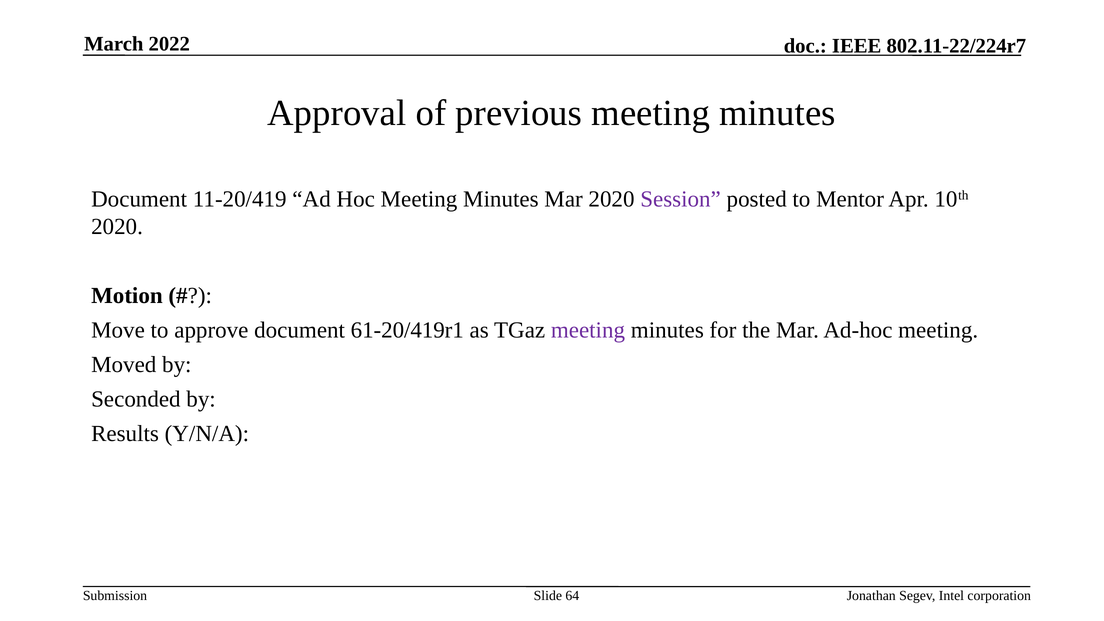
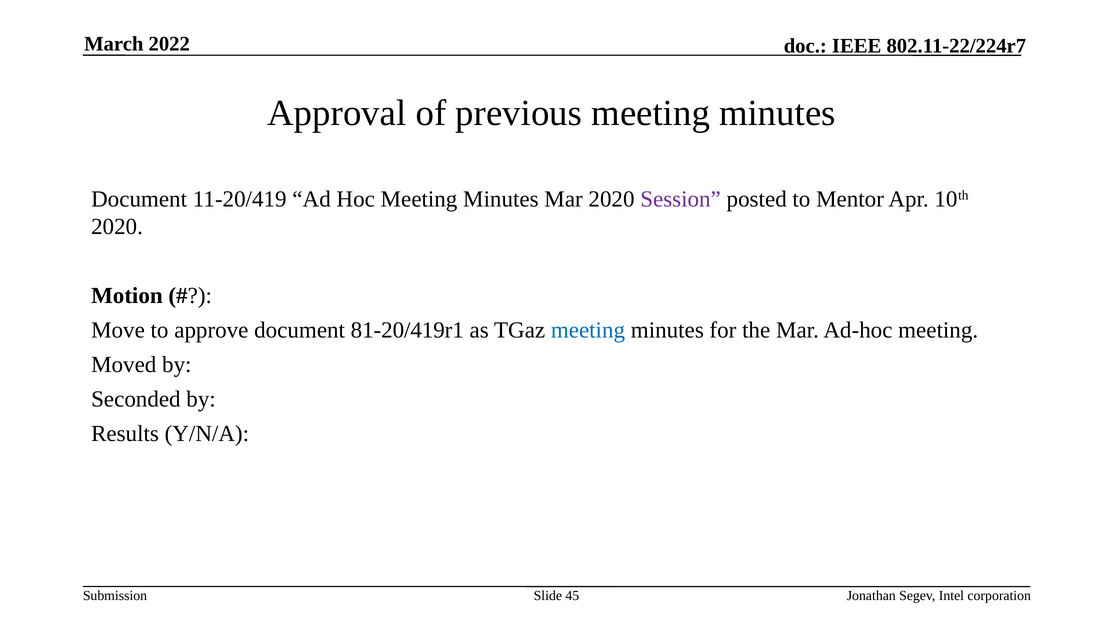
61-20/419r1: 61-20/419r1 -> 81-20/419r1
meeting at (588, 330) colour: purple -> blue
64: 64 -> 45
